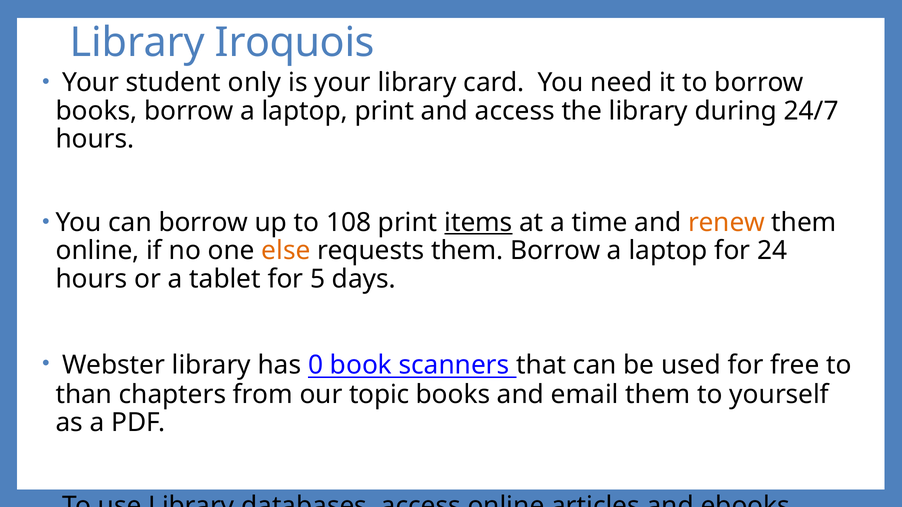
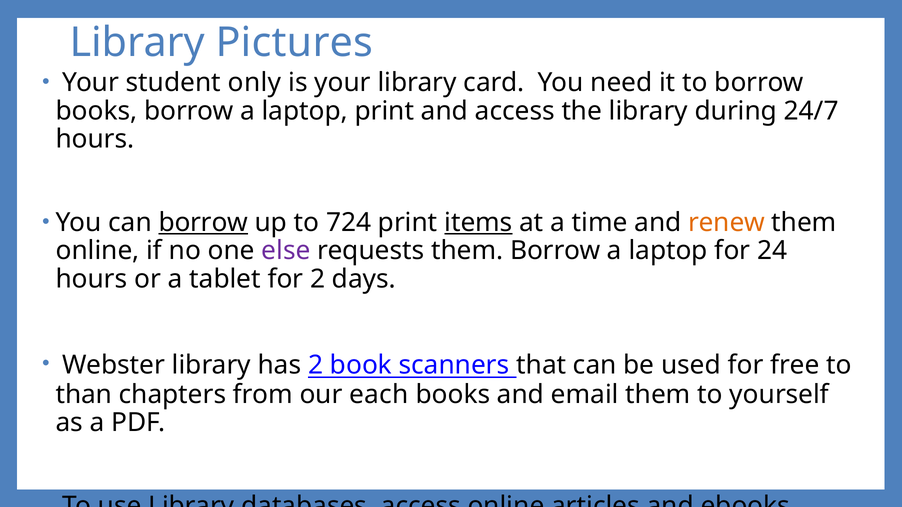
Iroquois: Iroquois -> Pictures
borrow at (203, 223) underline: none -> present
108: 108 -> 724
else colour: orange -> purple
for 5: 5 -> 2
has 0: 0 -> 2
topic: topic -> each
